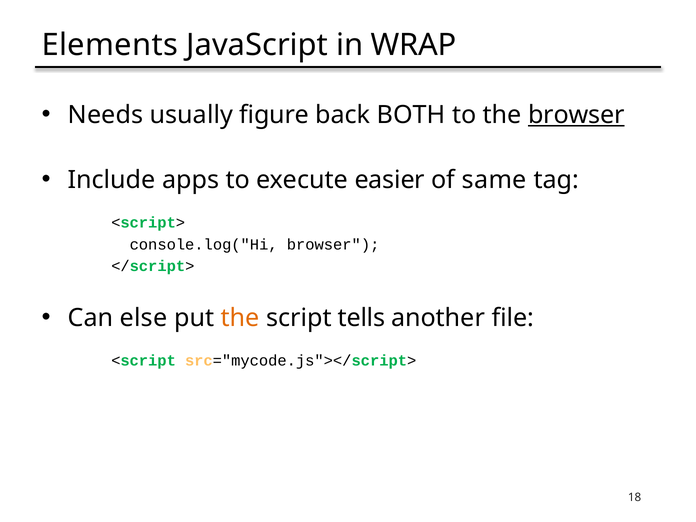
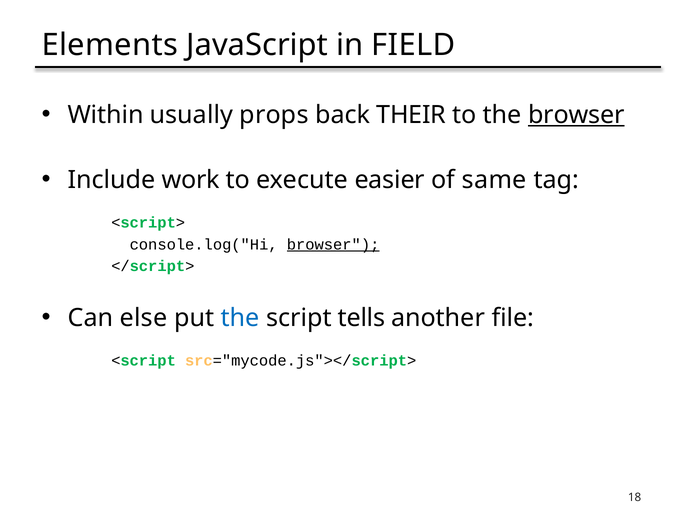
WRAP: WRAP -> FIELD
Needs: Needs -> Within
figure: figure -> props
BOTH: BOTH -> THEIR
apps: apps -> work
browser at (333, 245) underline: none -> present
the at (240, 318) colour: orange -> blue
